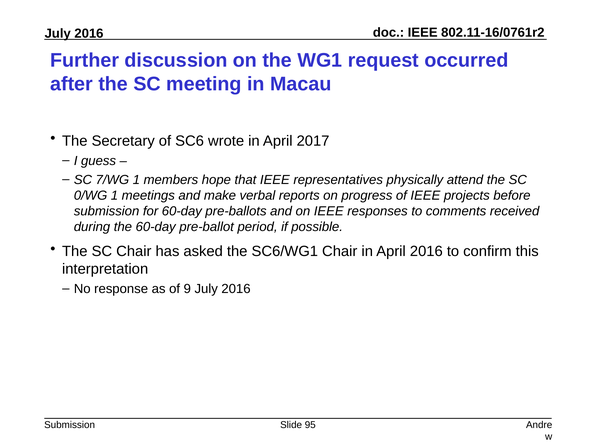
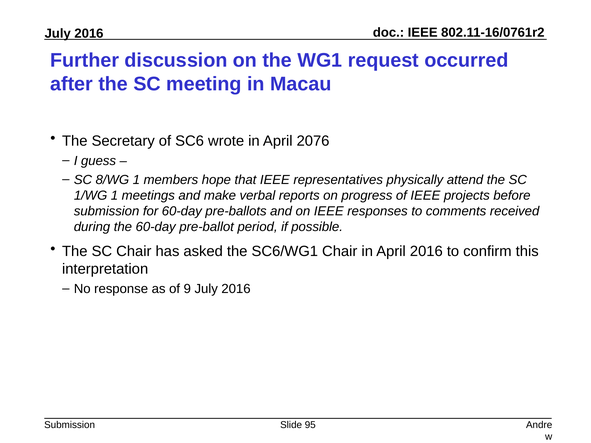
2017: 2017 -> 2076
7/WG: 7/WG -> 8/WG
0/WG: 0/WG -> 1/WG
